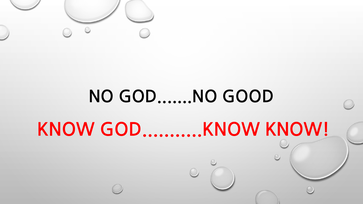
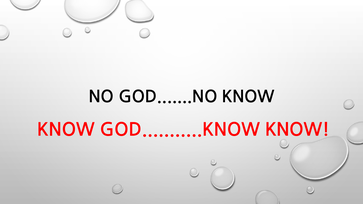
GOD.......NO GOOD: GOOD -> KNOW
